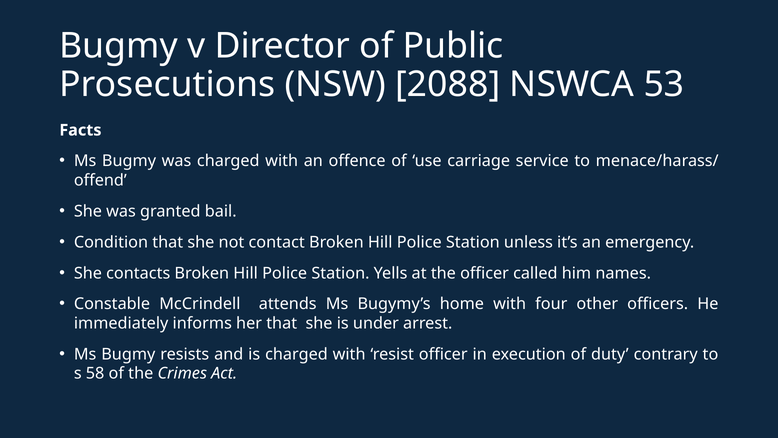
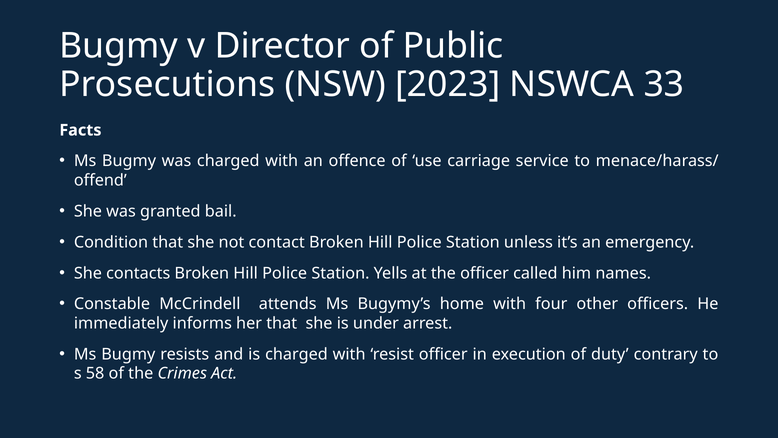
2088: 2088 -> 2023
53: 53 -> 33
